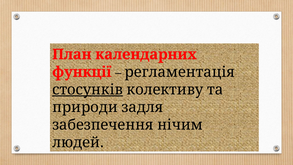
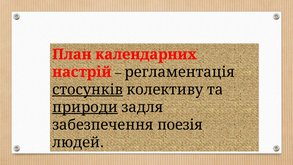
функції: функції -> настрій
природи underline: none -> present
нічим: нічим -> поезія
